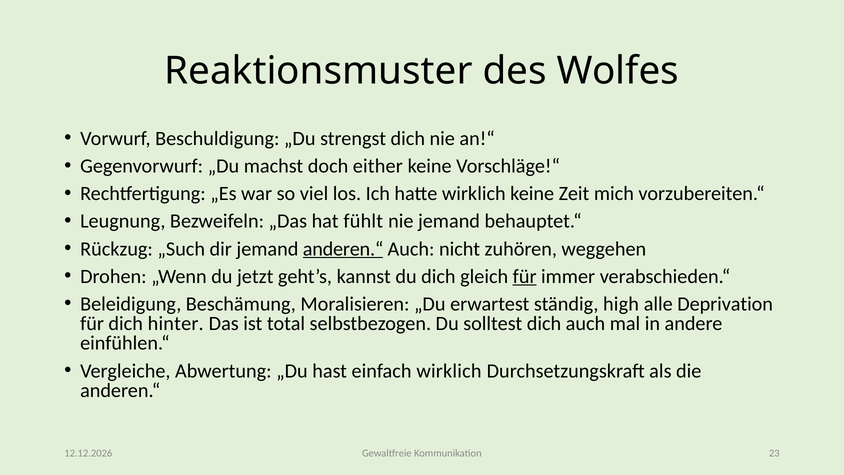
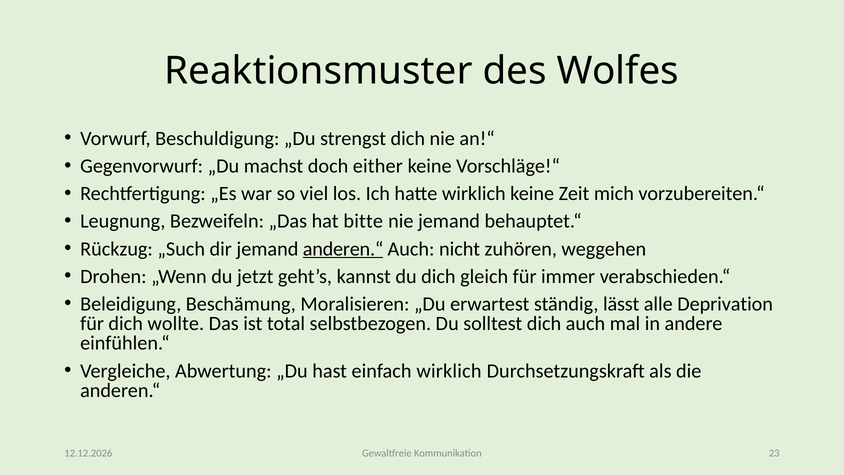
fühlt: fühlt -> bitte
für at (525, 276) underline: present -> none
high: high -> lässt
hinter: hinter -> wollte
